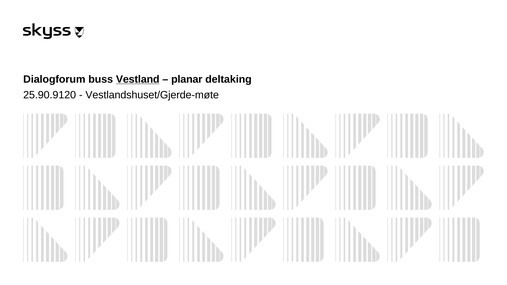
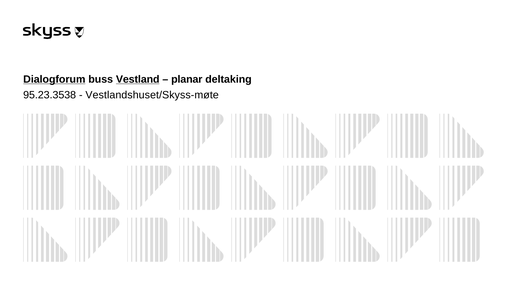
Dialogforum underline: none -> present
25.90.9120: 25.90.9120 -> 95.23.3538
Vestlandshuset/Gjerde-møte: Vestlandshuset/Gjerde-møte -> Vestlandshuset/Skyss-møte
